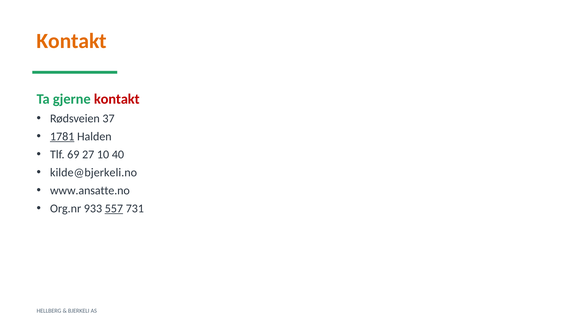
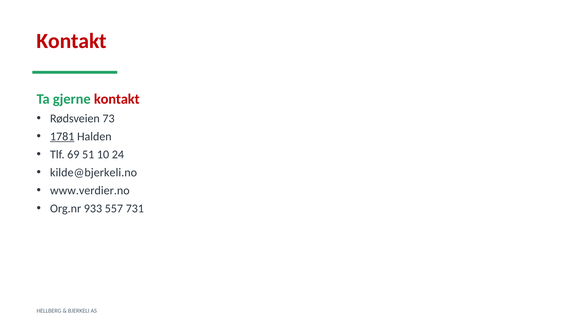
Kontakt at (72, 41) colour: orange -> red
37: 37 -> 73
27: 27 -> 51
40: 40 -> 24
www.ansatte.no: www.ansatte.no -> www.verdier.no
557 underline: present -> none
